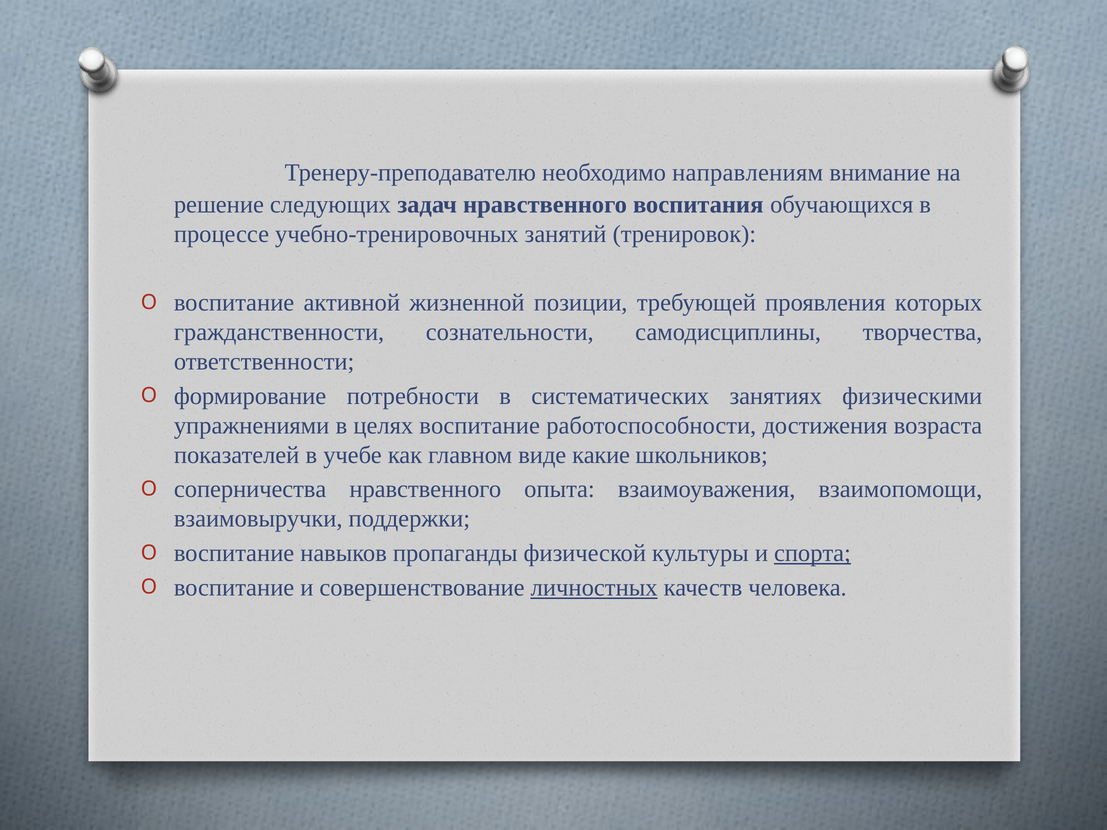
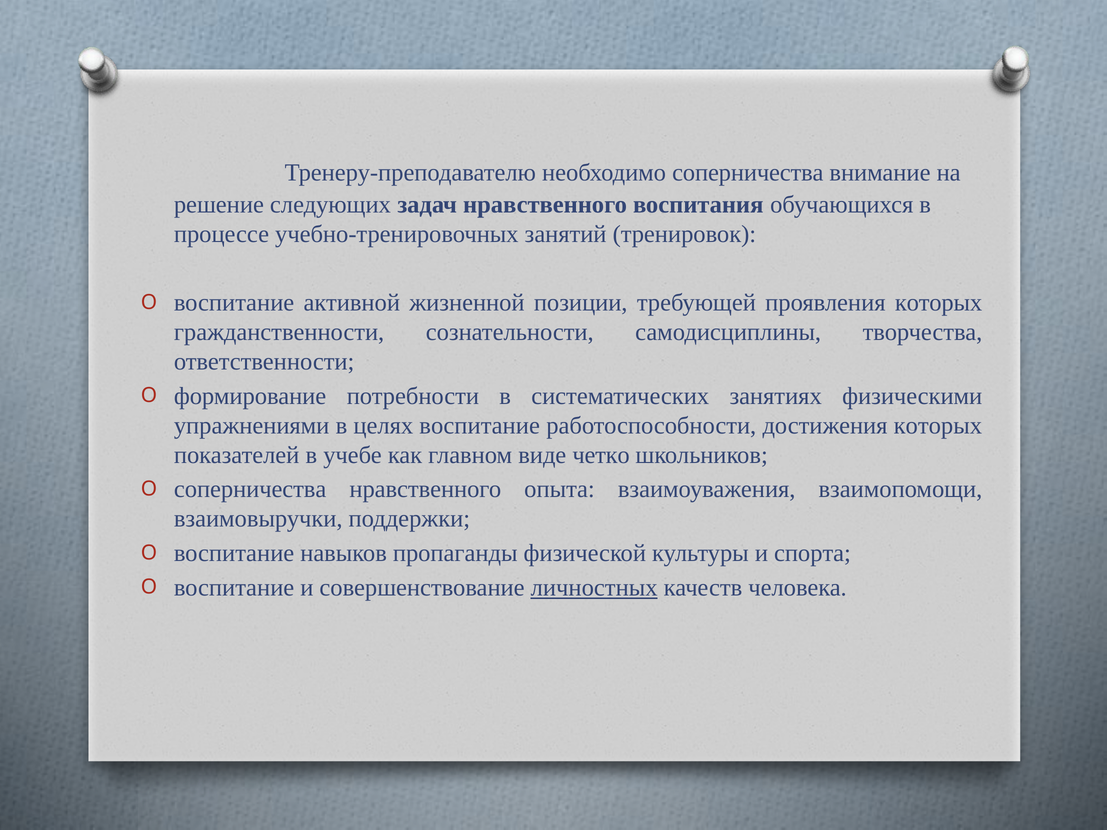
необходимо направлениям: направлениям -> соперничества
достижения возраста: возраста -> которых
какие: какие -> четко
спорта underline: present -> none
